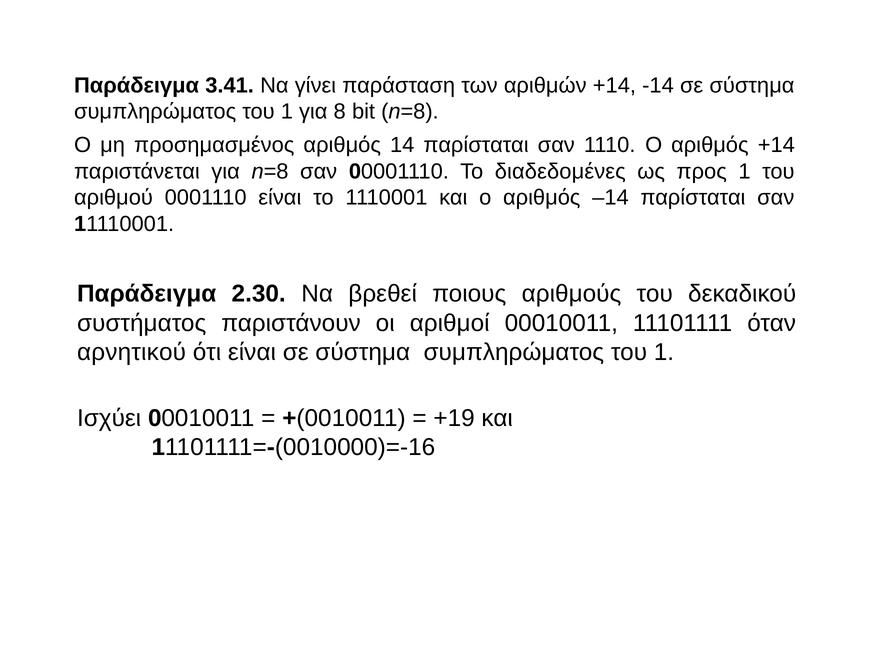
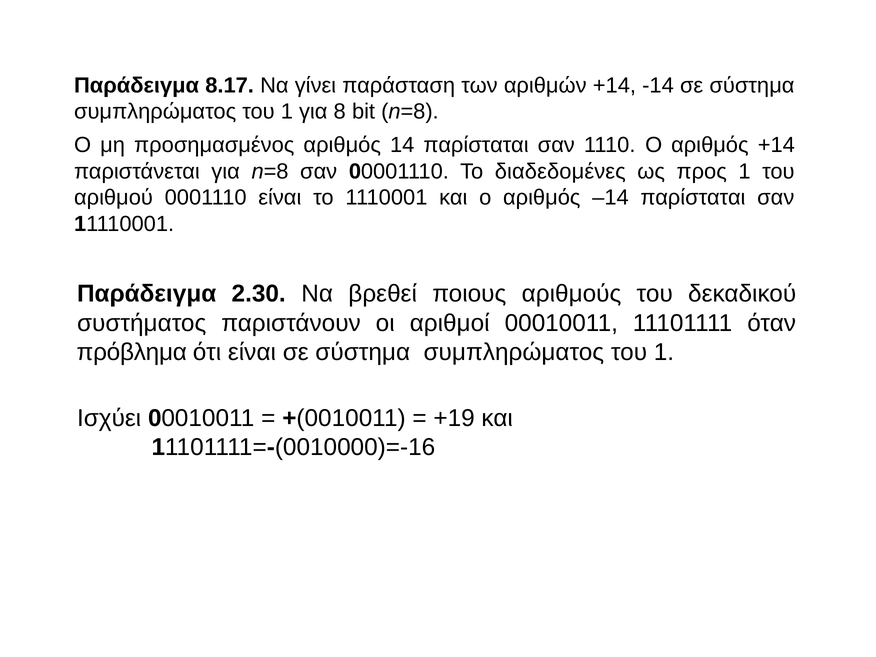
3.41: 3.41 -> 8.17
αρνητικού: αρνητικού -> πρόβλημα
